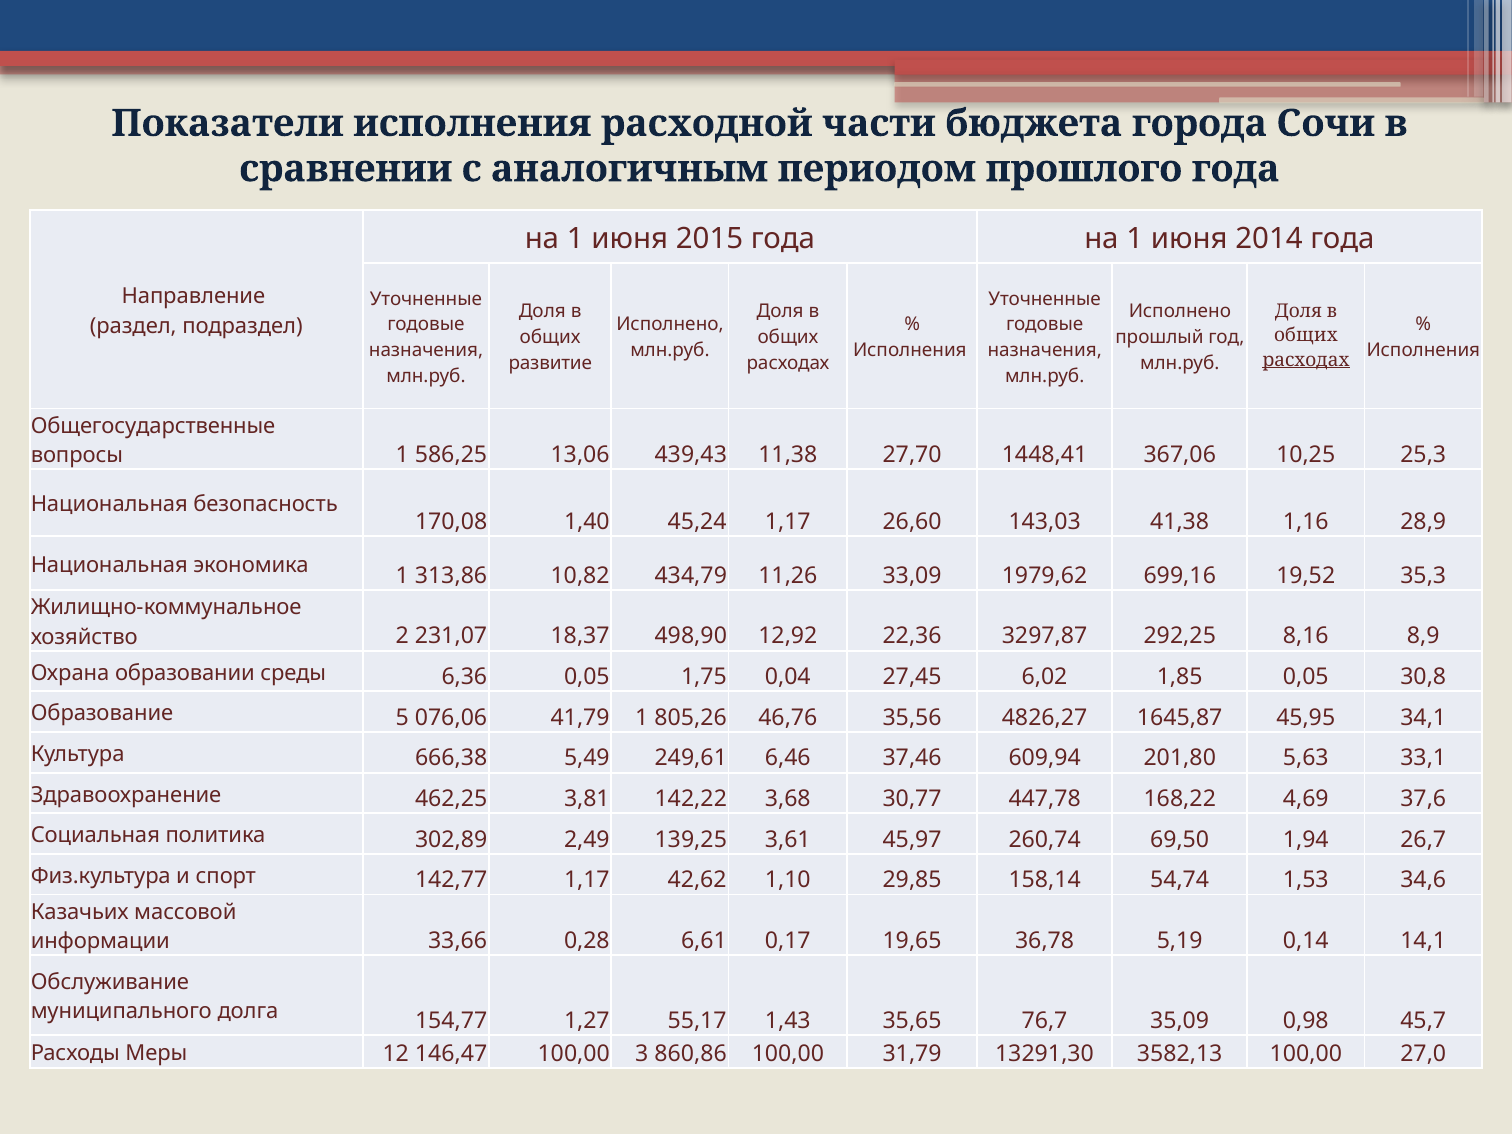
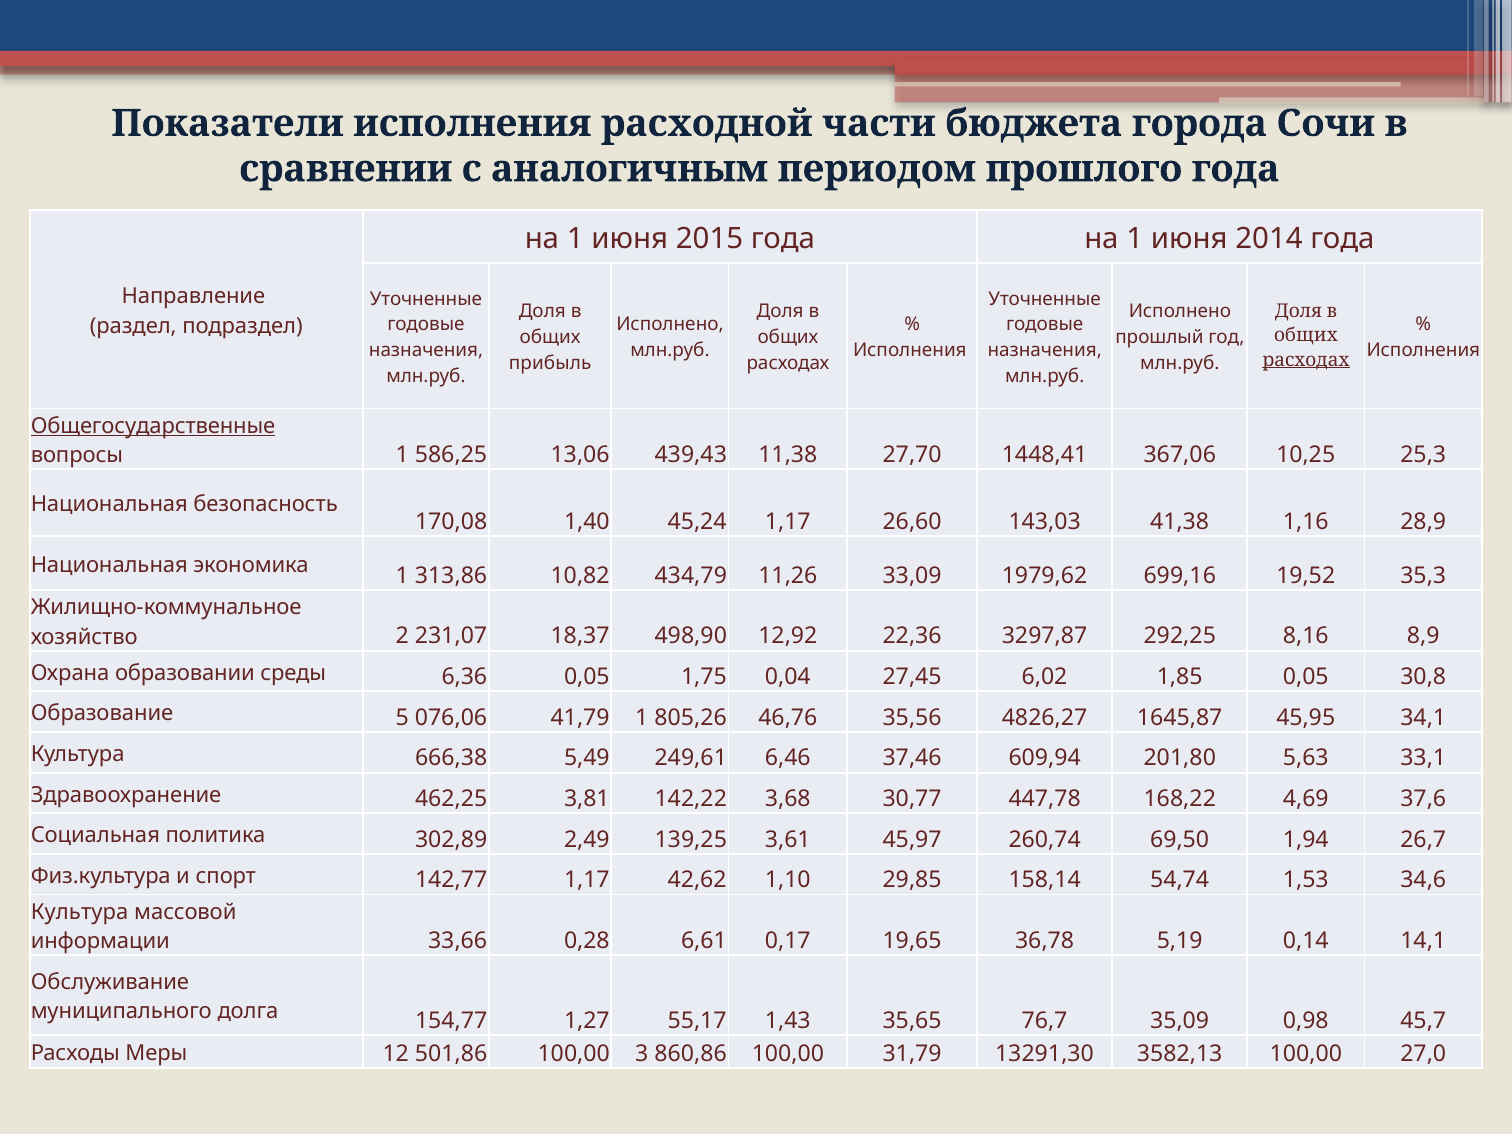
развитие: развитие -> прибыль
Общегосударственные underline: none -> present
Казачьих at (80, 912): Казачьих -> Культура
146,47: 146,47 -> 501,86
